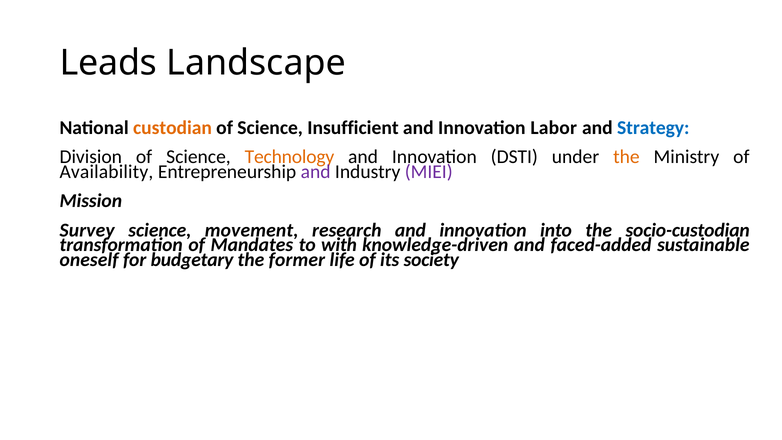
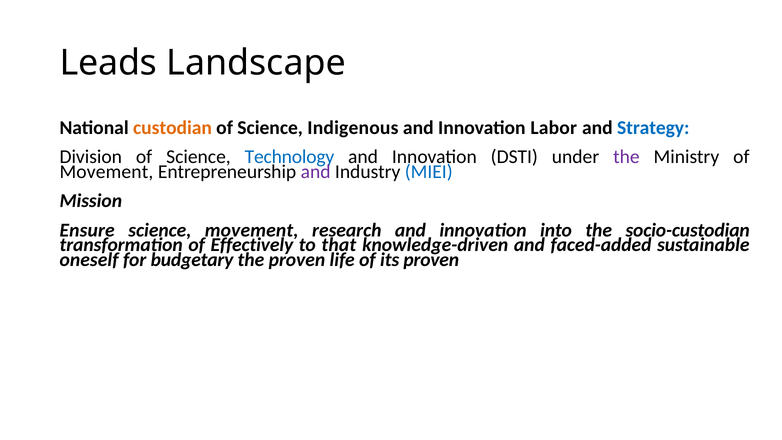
Insufficient: Insufficient -> Indigenous
Technology colour: orange -> blue
the at (626, 157) colour: orange -> purple
Availability at (106, 172): Availability -> Movement
MIEI colour: purple -> blue
Survey: Survey -> Ensure
Mandates: Mandates -> Effectively
with: with -> that
the former: former -> proven
its society: society -> proven
